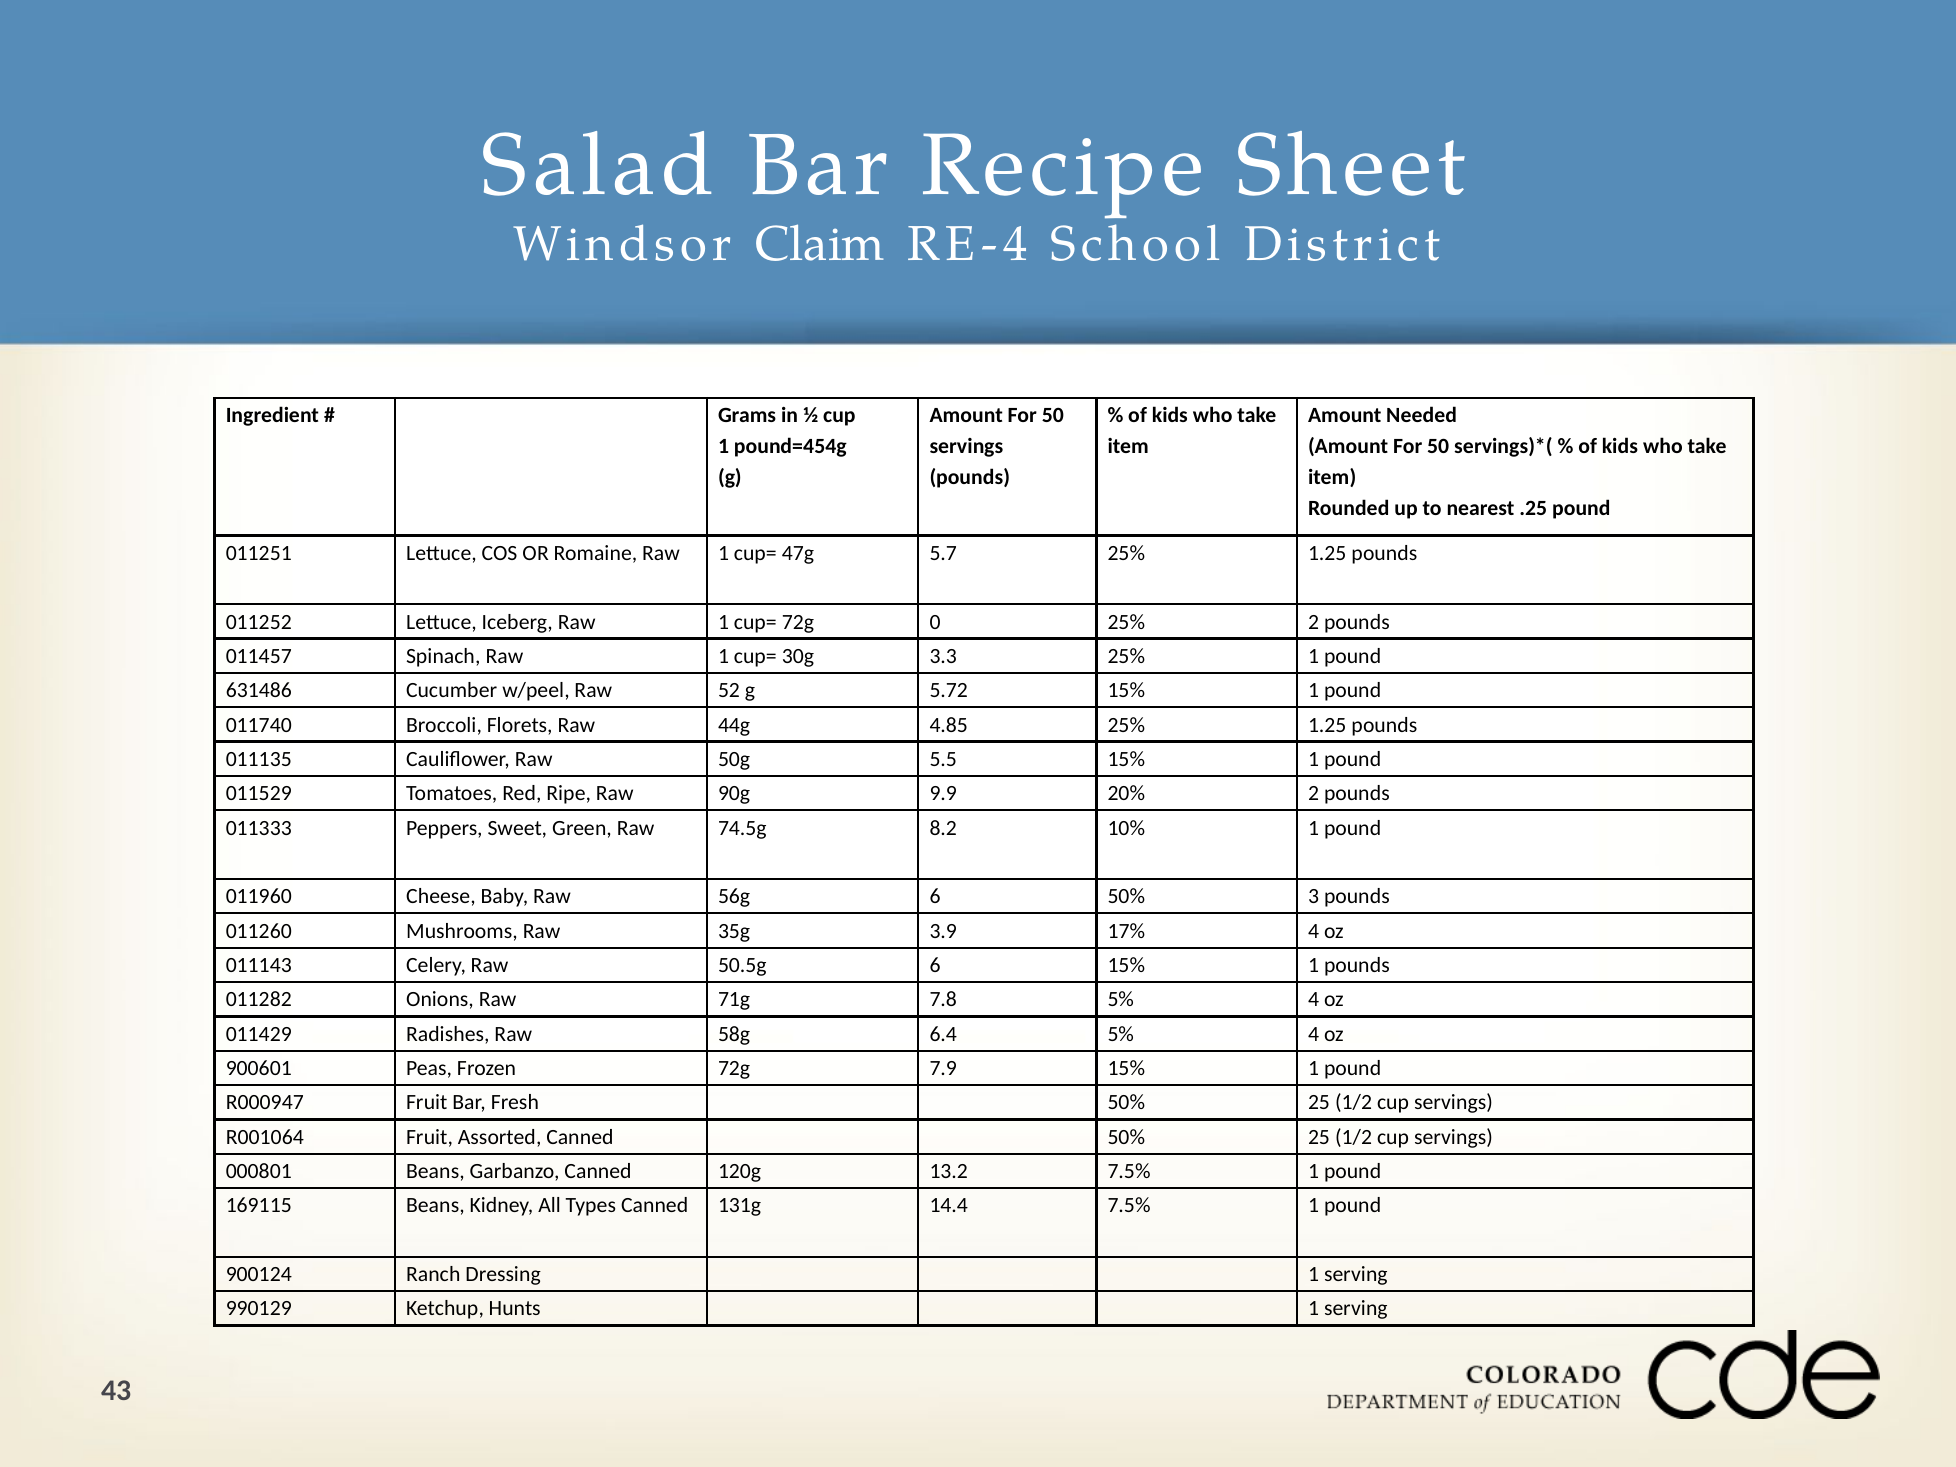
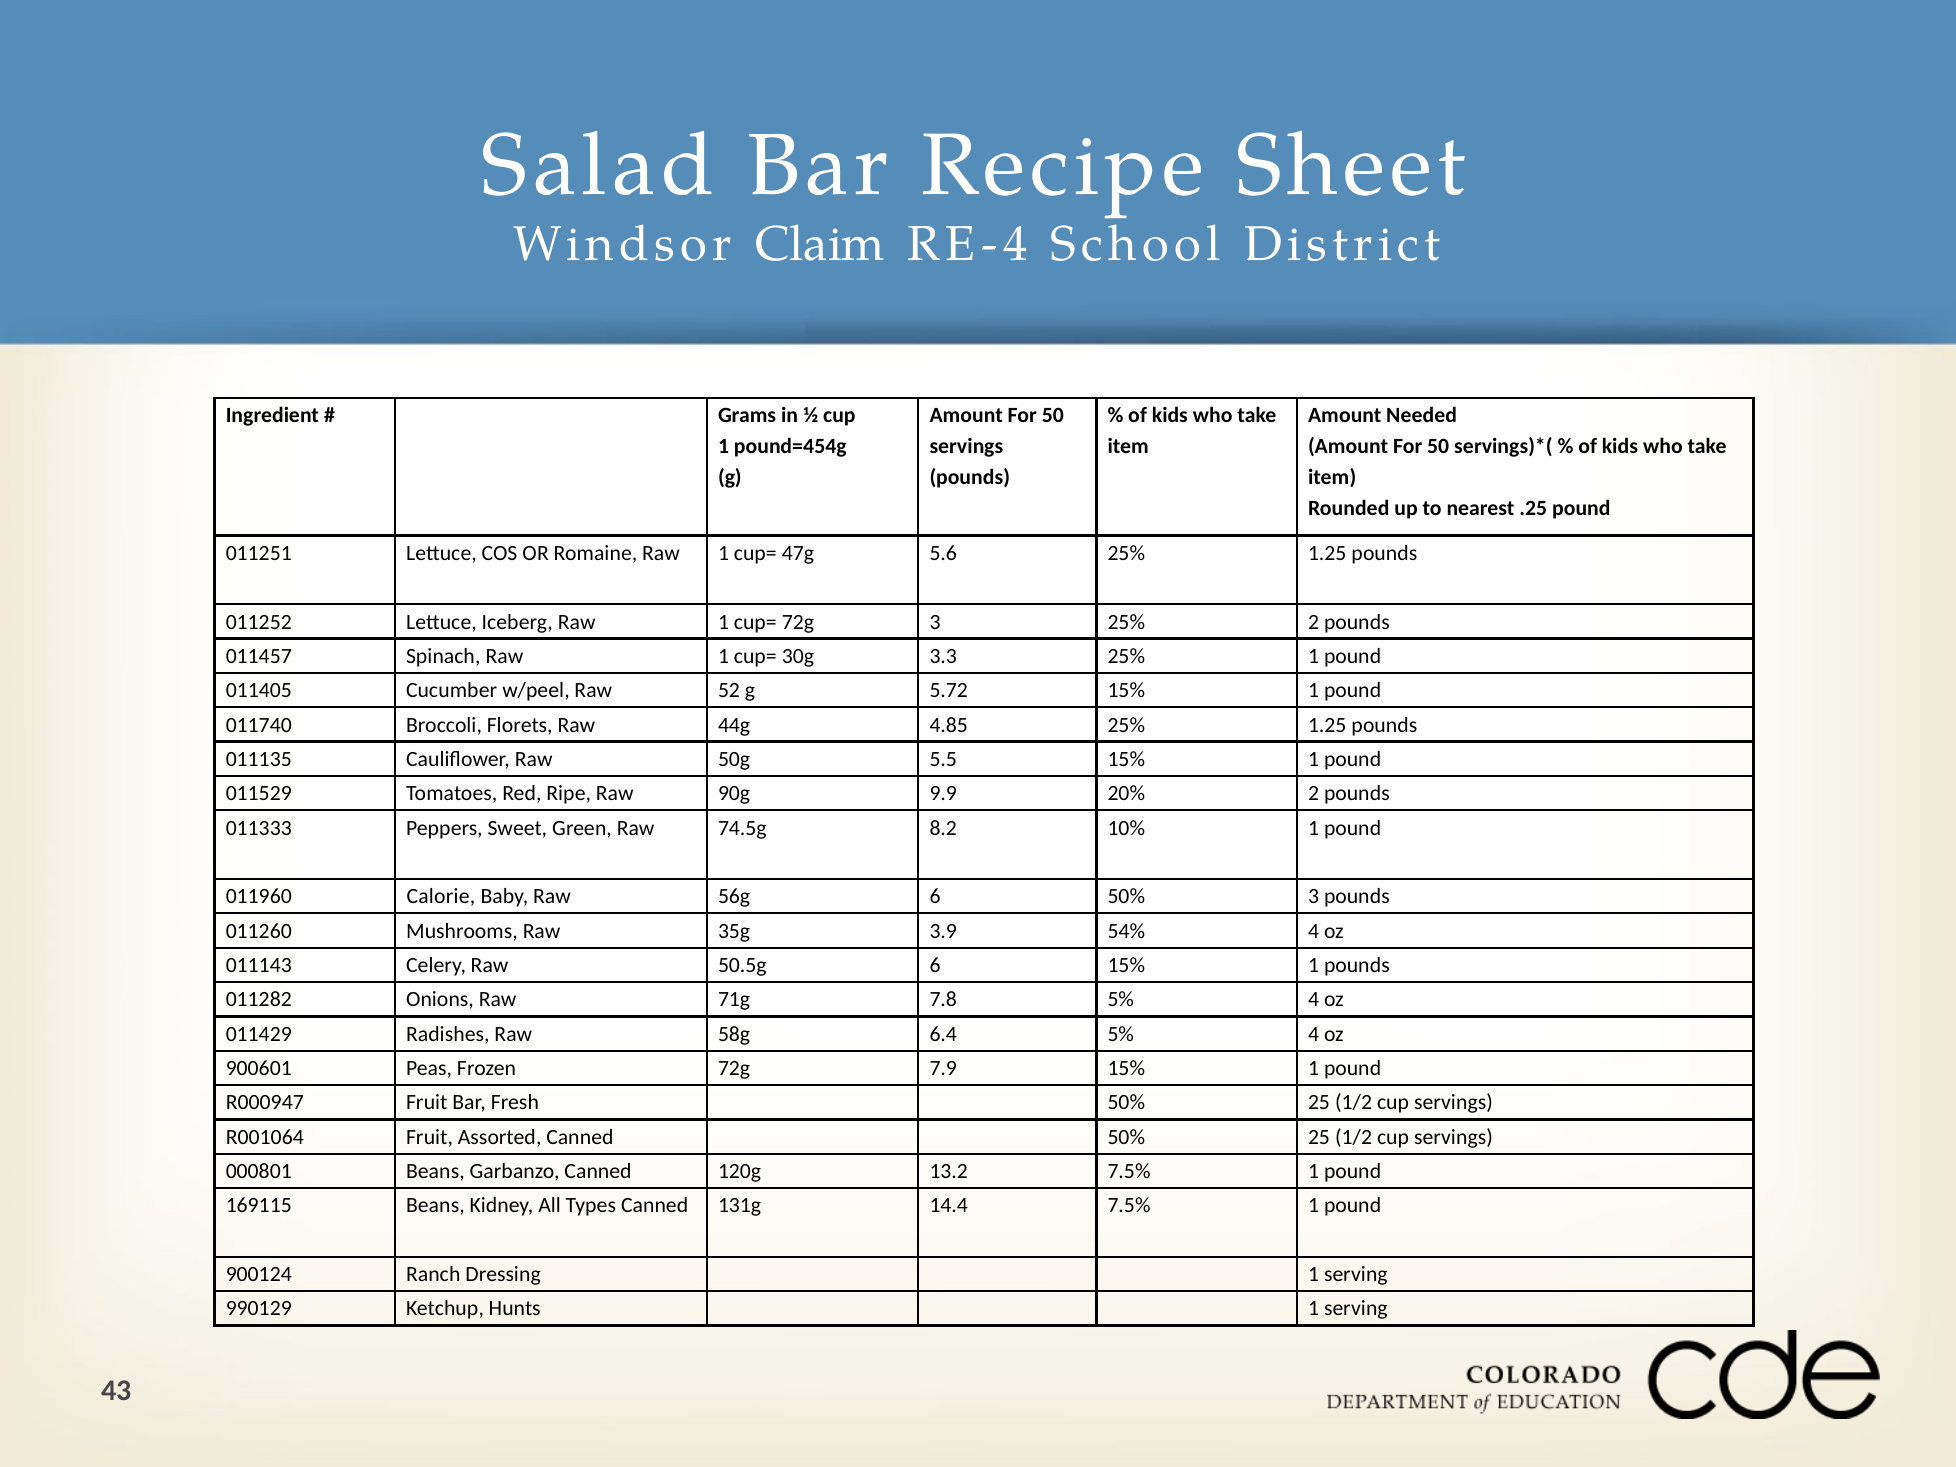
5.7: 5.7 -> 5.6
72g 0: 0 -> 3
631486: 631486 -> 011405
Cheese: Cheese -> Calorie
17%: 17% -> 54%
